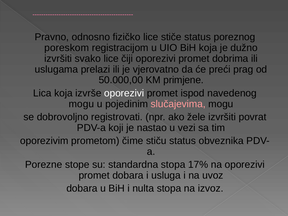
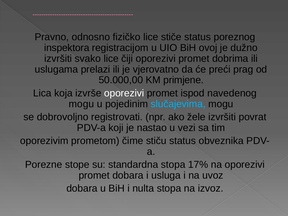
poreskom: poreskom -> inspektora
BiH koja: koja -> ovoj
slučajevima colour: pink -> light blue
